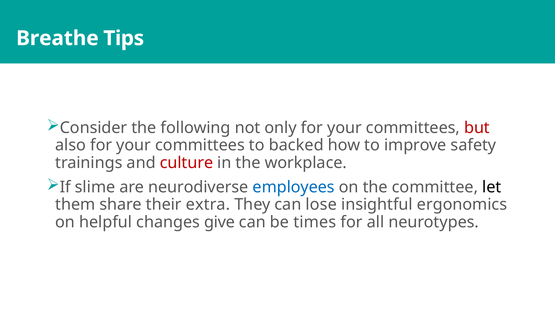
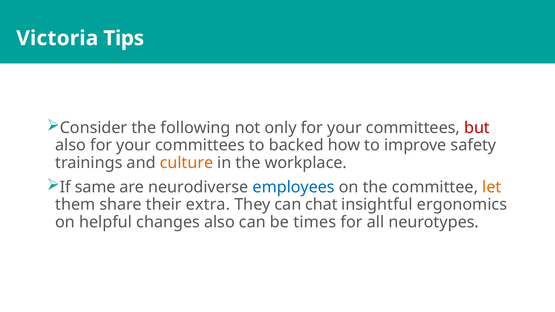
Breathe: Breathe -> Victoria
culture colour: red -> orange
slime: slime -> same
let colour: black -> orange
lose: lose -> chat
changes give: give -> also
